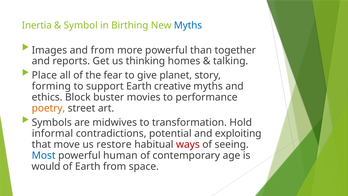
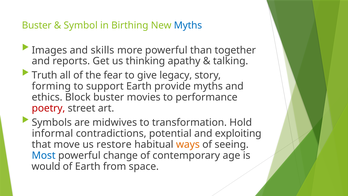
Inertia at (37, 25): Inertia -> Buster
and from: from -> skills
homes: homes -> apathy
Place: Place -> Truth
planet: planet -> legacy
creative: creative -> provide
poetry colour: orange -> red
ways colour: red -> orange
human: human -> change
